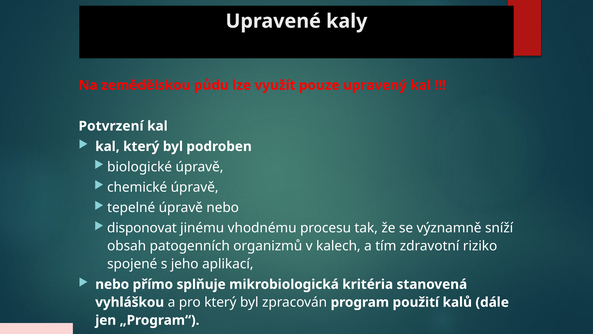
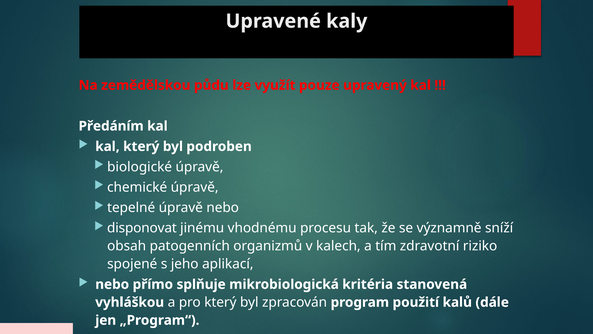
Potvrzení: Potvrzení -> Předáním
